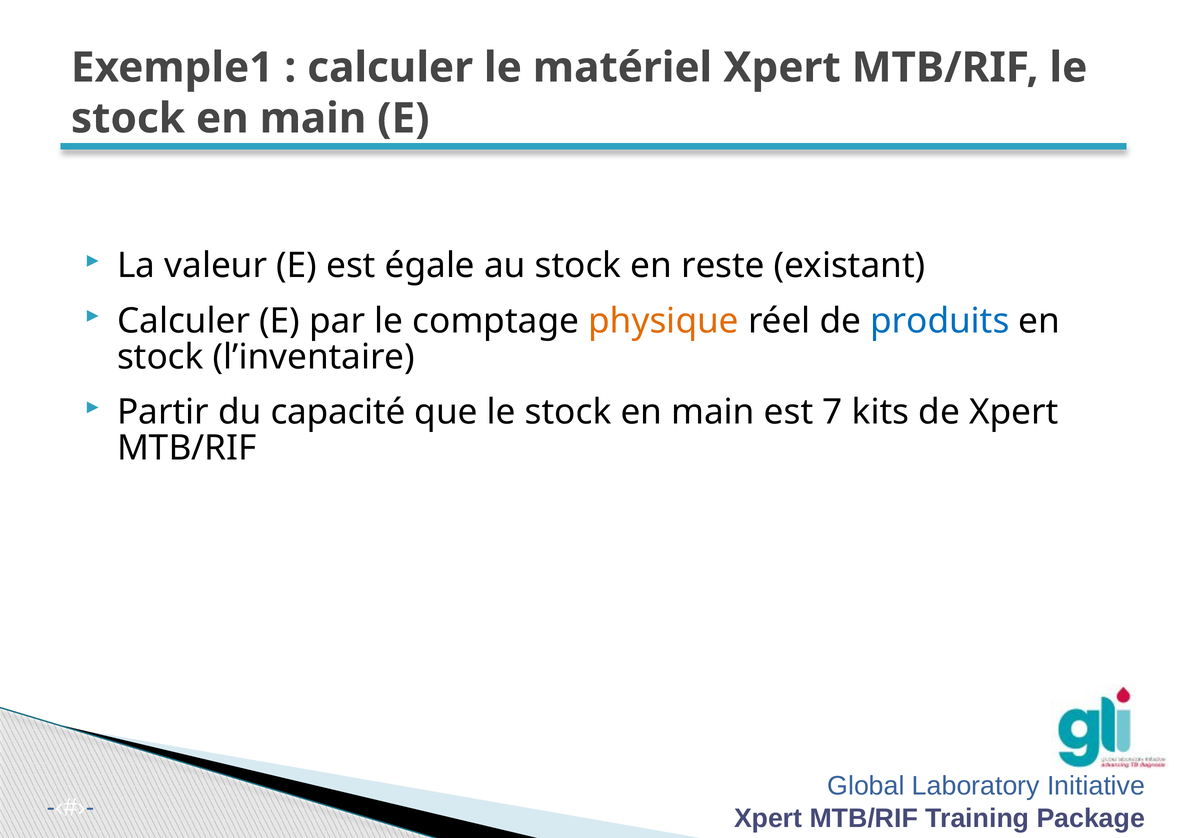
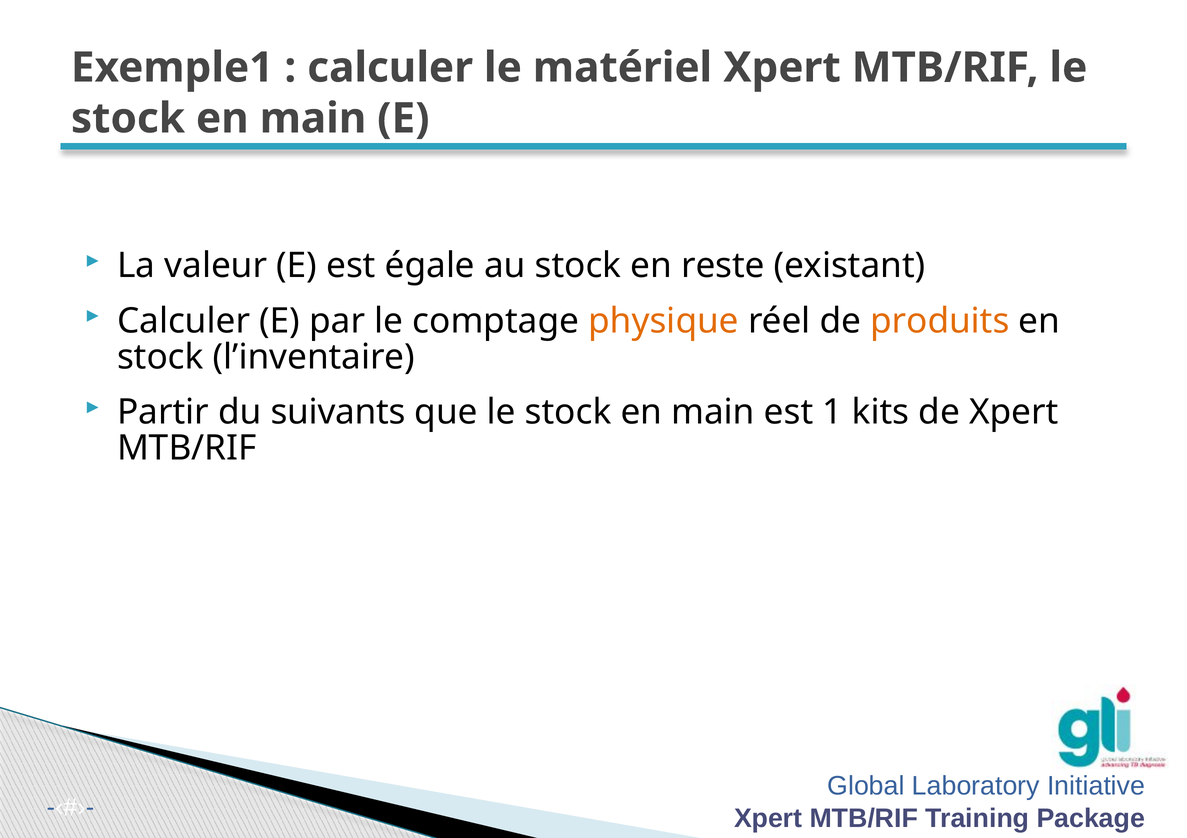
produits colour: blue -> orange
capacité: capacité -> suivants
7: 7 -> 1
